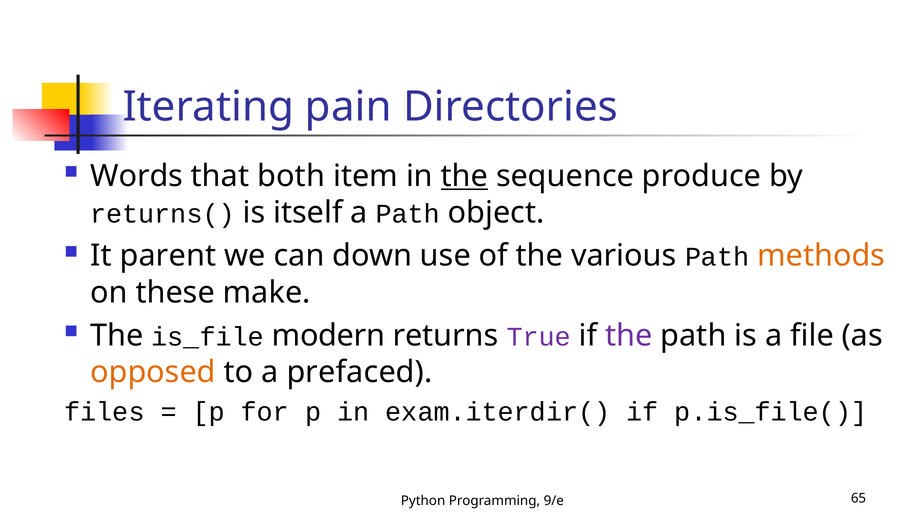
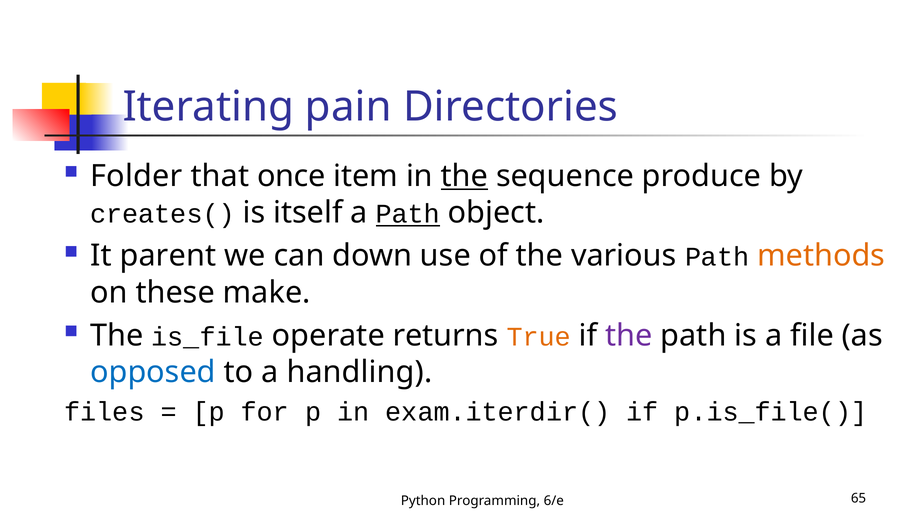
Words: Words -> Folder
both: both -> once
returns(: returns( -> creates(
Path at (408, 214) underline: none -> present
modern: modern -> operate
True colour: purple -> orange
opposed colour: orange -> blue
prefaced: prefaced -> handling
9/e: 9/e -> 6/e
